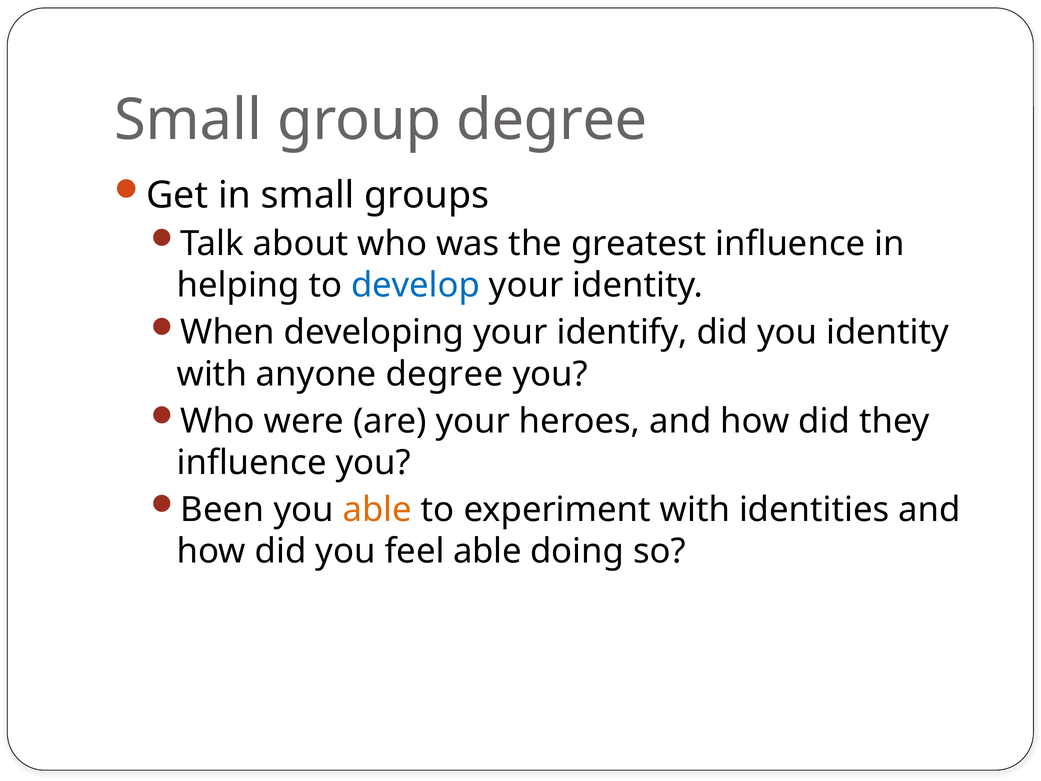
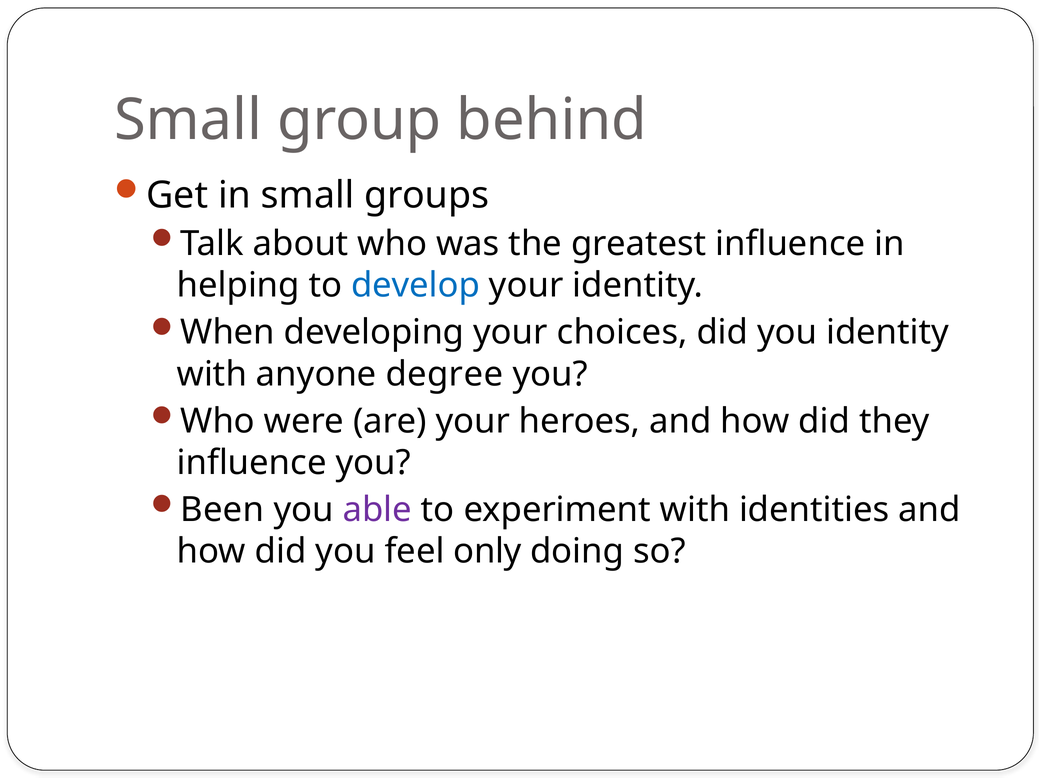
group degree: degree -> behind
identify: identify -> choices
able at (377, 510) colour: orange -> purple
feel able: able -> only
